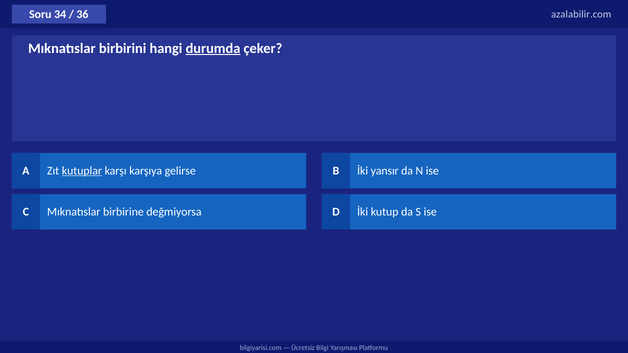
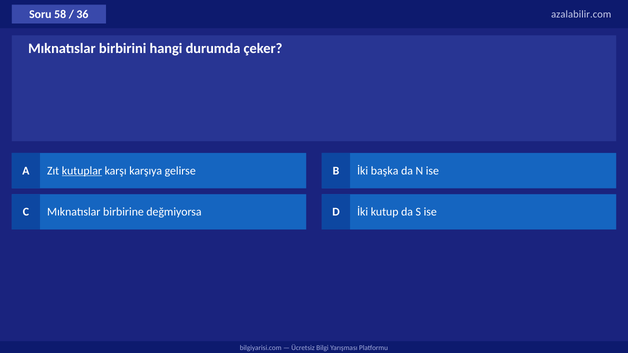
34: 34 -> 58
durumda underline: present -> none
yansır: yansır -> başka
